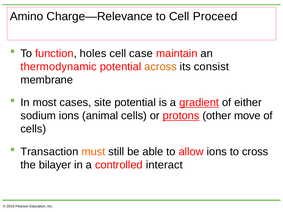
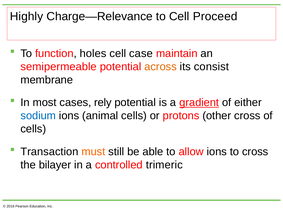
Amino: Amino -> Highly
thermodynamic: thermodynamic -> semipermeable
site: site -> rely
sodium colour: black -> blue
protons underline: present -> none
other move: move -> cross
interact: interact -> trimeric
